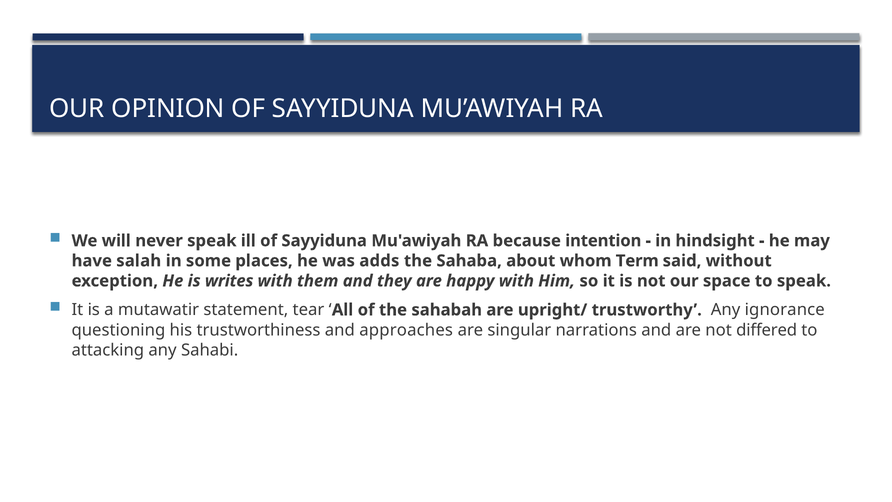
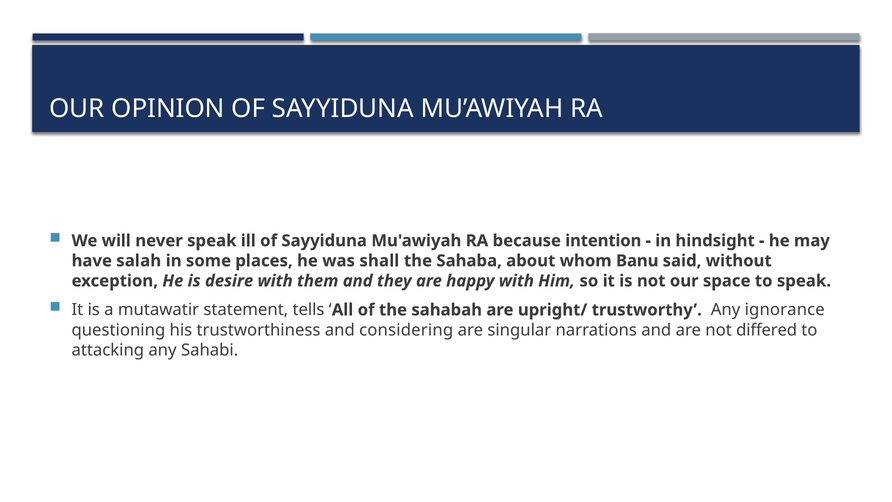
adds: adds -> shall
Term: Term -> Banu
writes: writes -> desire
tear: tear -> tells
approaches: approaches -> considering
